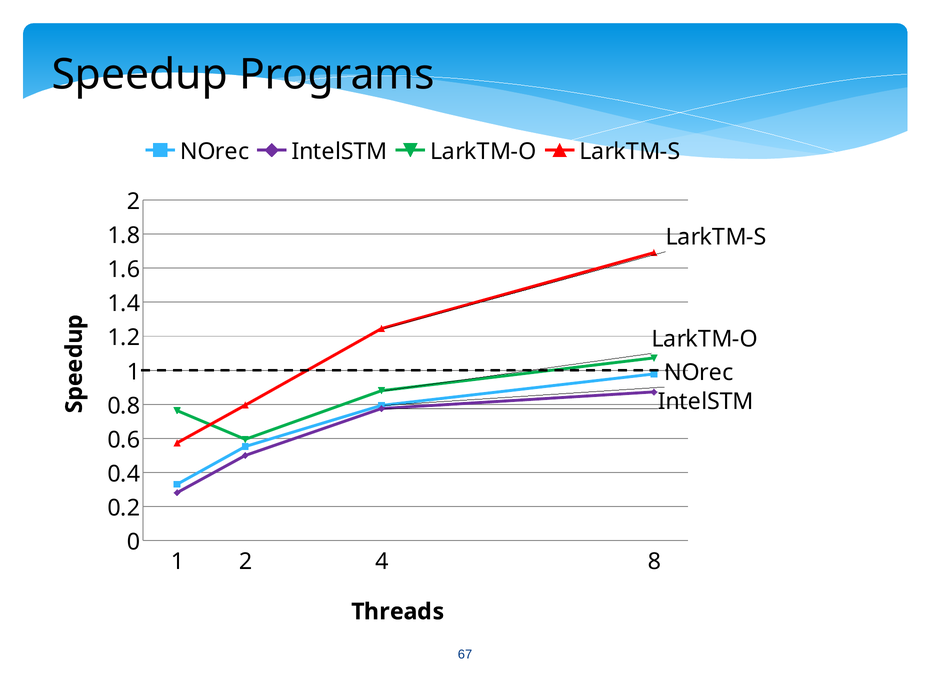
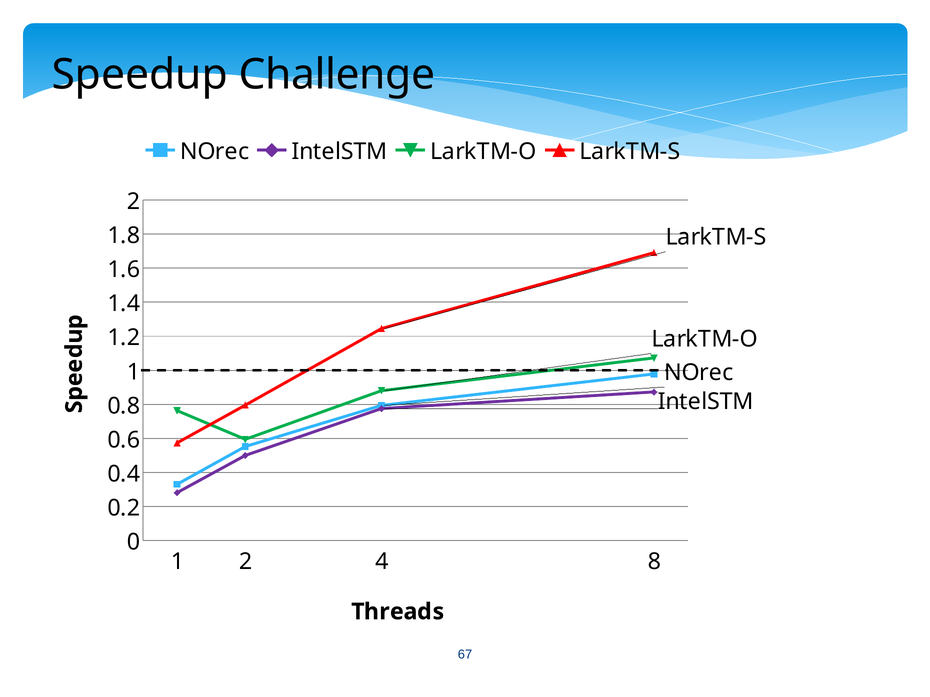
Programs: Programs -> Challenge
